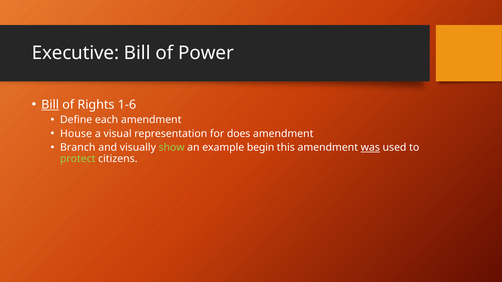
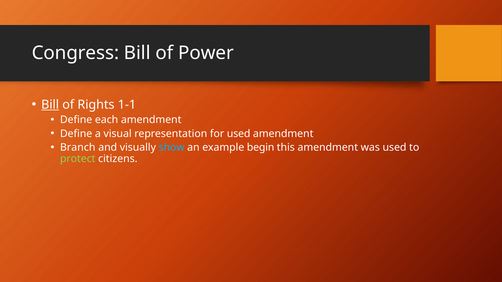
Executive: Executive -> Congress
1-6: 1-6 -> 1-1
House at (76, 134): House -> Define
for does: does -> used
show colour: light green -> light blue
was underline: present -> none
